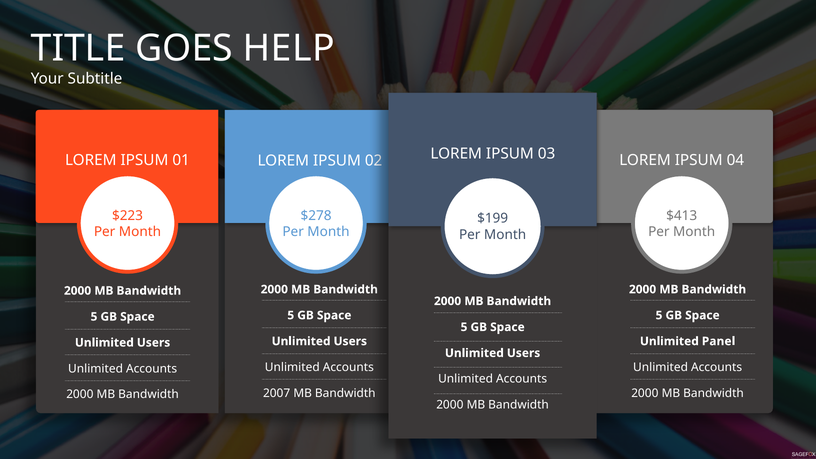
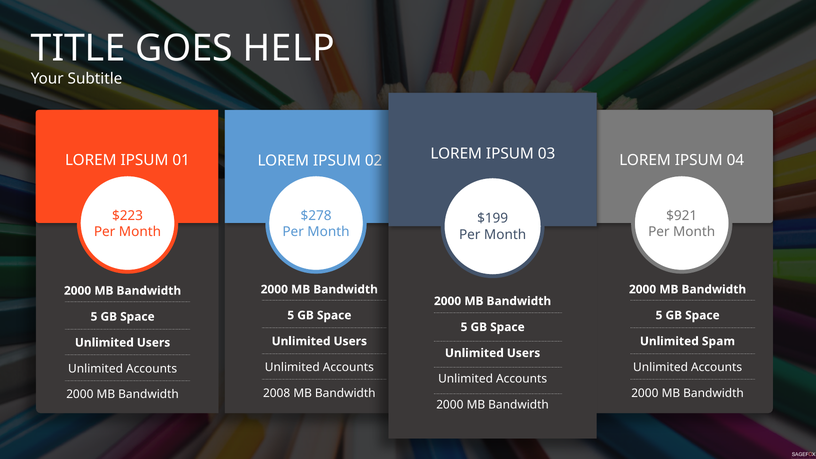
$413: $413 -> $921
Panel: Panel -> Spam
2007: 2007 -> 2008
